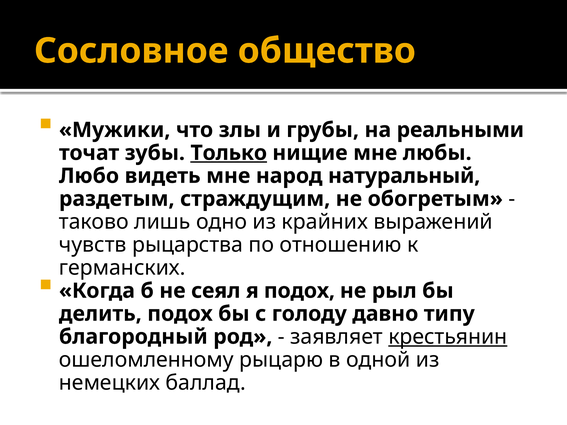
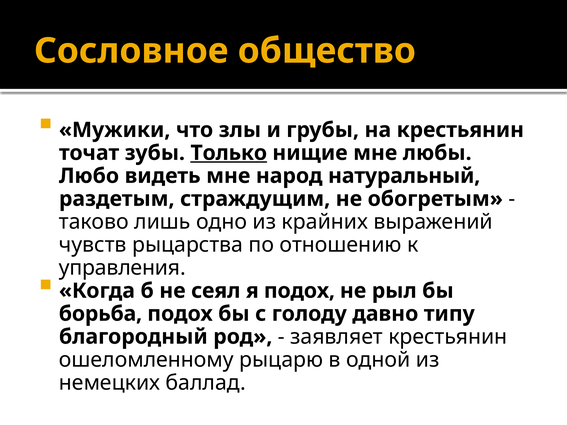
на реальными: реальными -> крестьянин
германских: германских -> управления
делить: делить -> борьба
крестьянин at (448, 337) underline: present -> none
